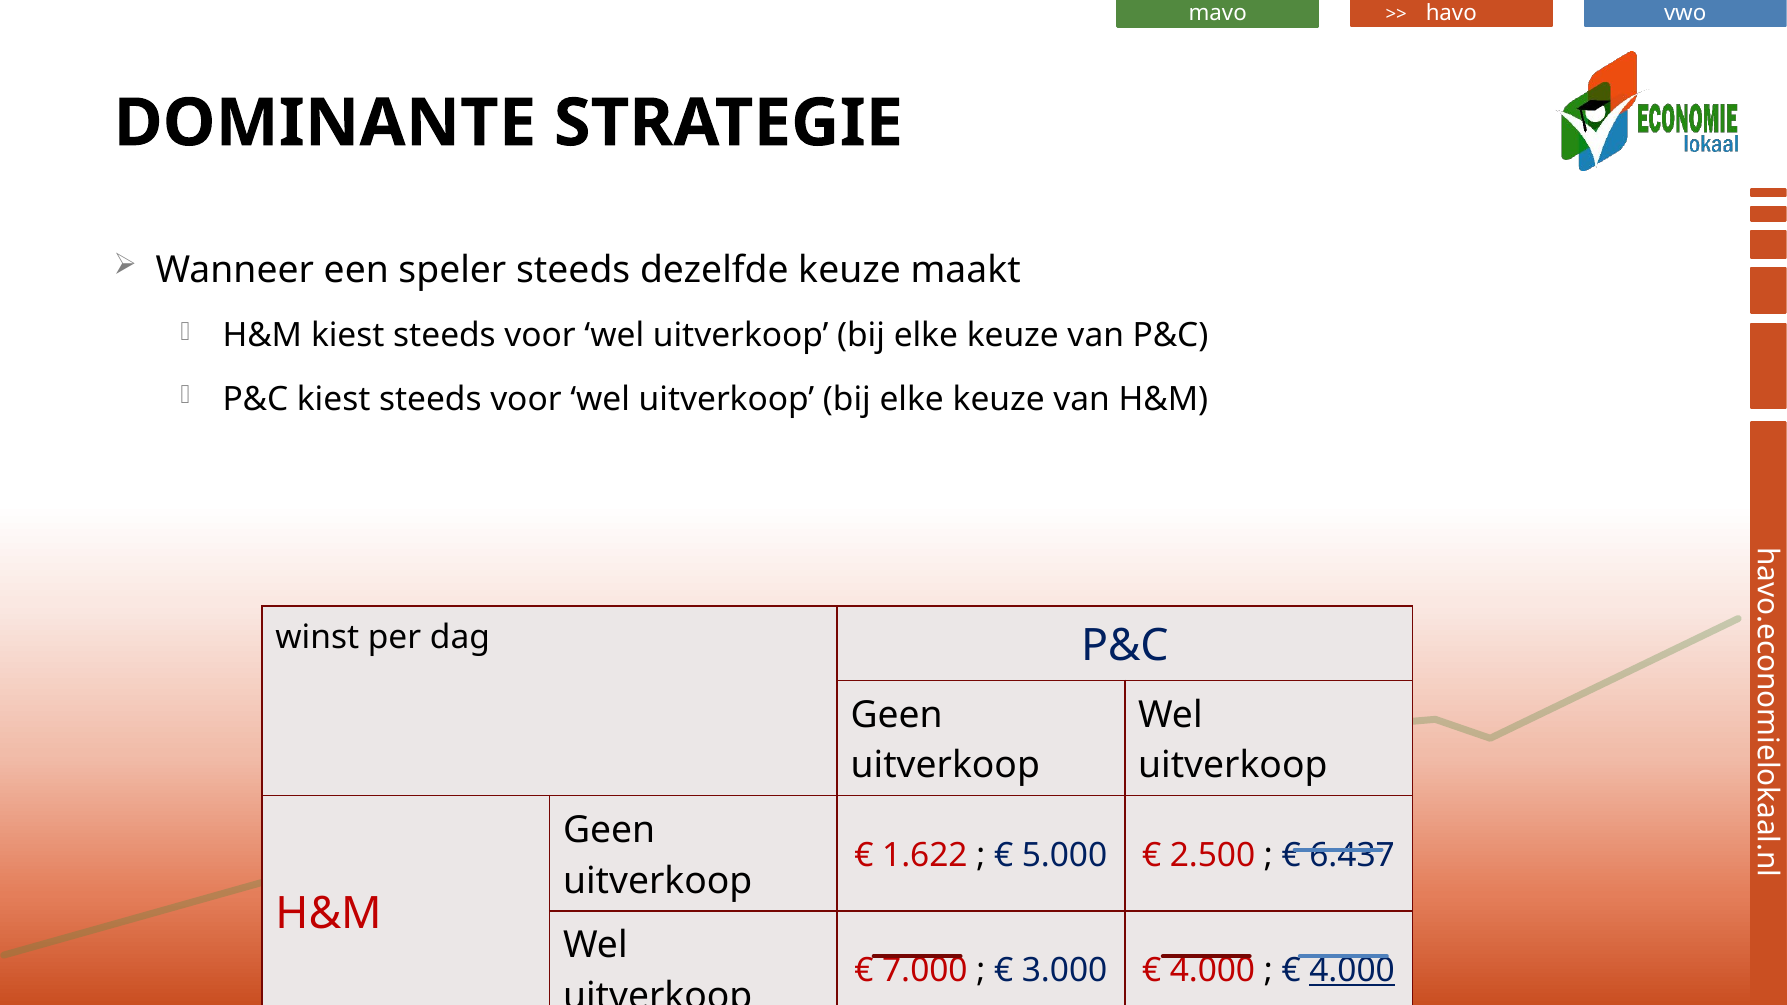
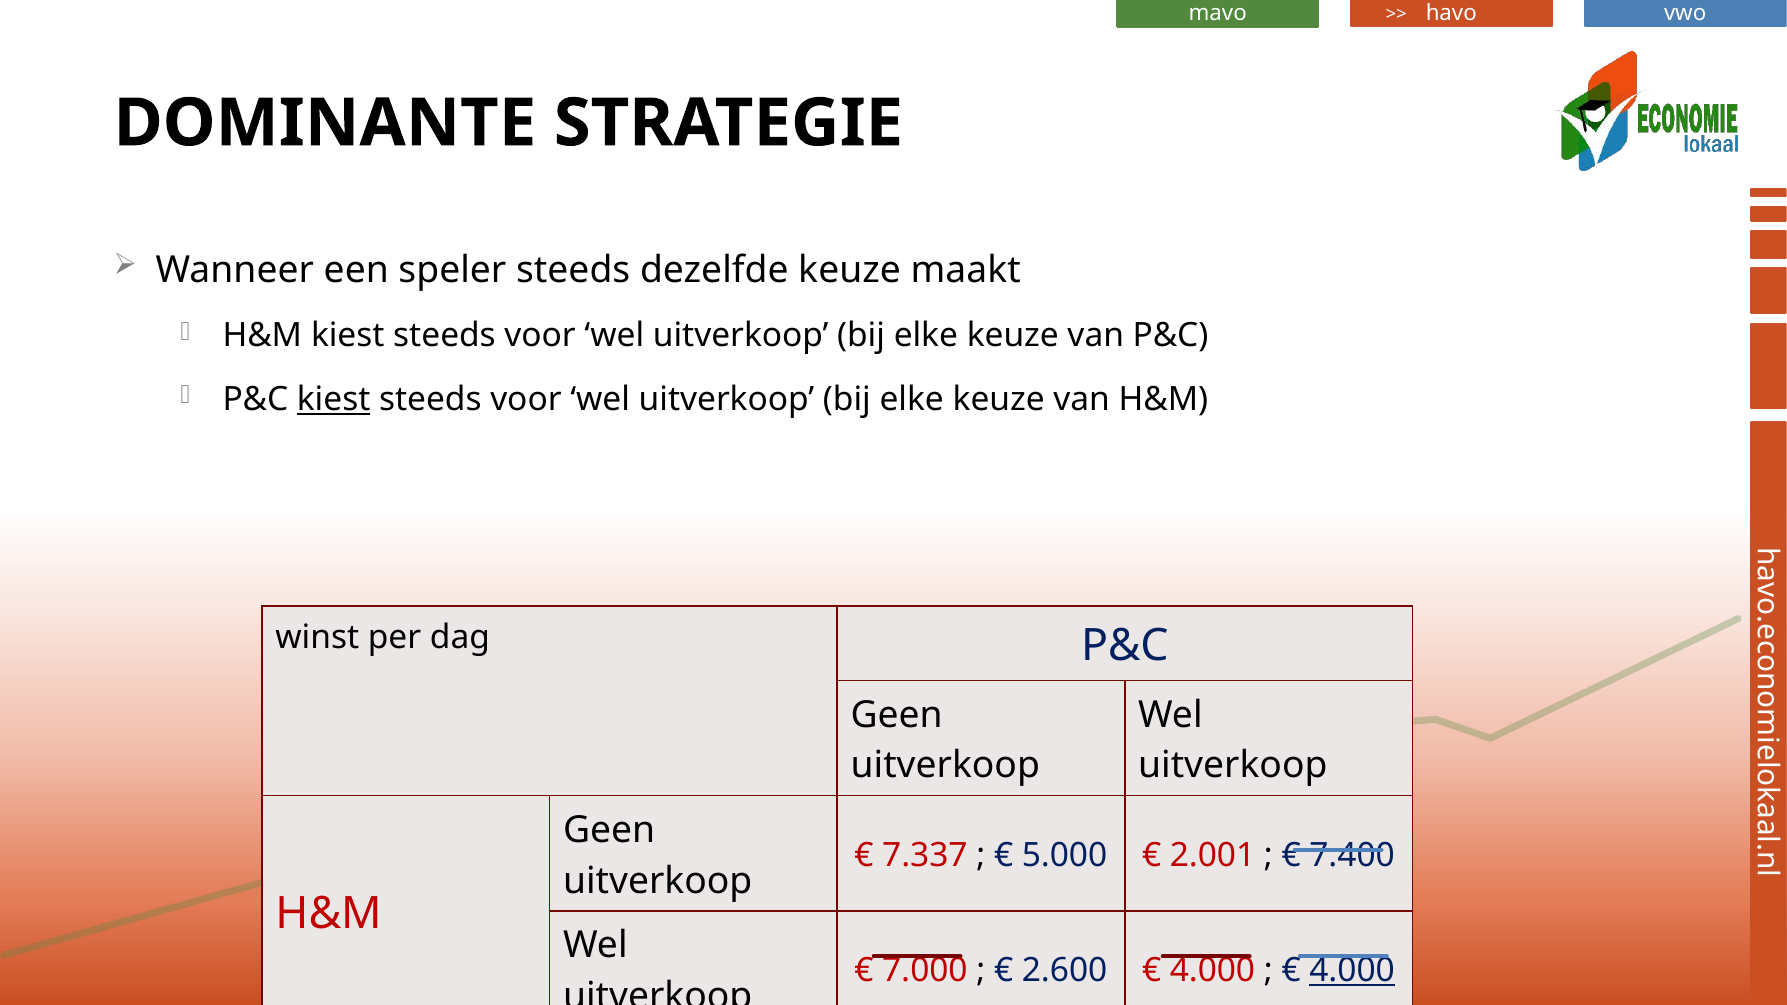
kiest at (334, 399) underline: none -> present
1.622: 1.622 -> 7.337
2.500: 2.500 -> 2.001
6.437: 6.437 -> 7.400
3.000: 3.000 -> 2.600
